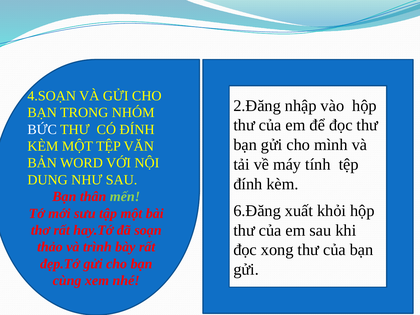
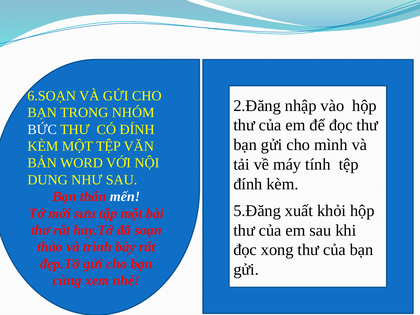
4.SOẠN: 4.SOẠN -> 6.SOẠN
mến colour: light green -> white
6.Đăng: 6.Đăng -> 5.Đăng
